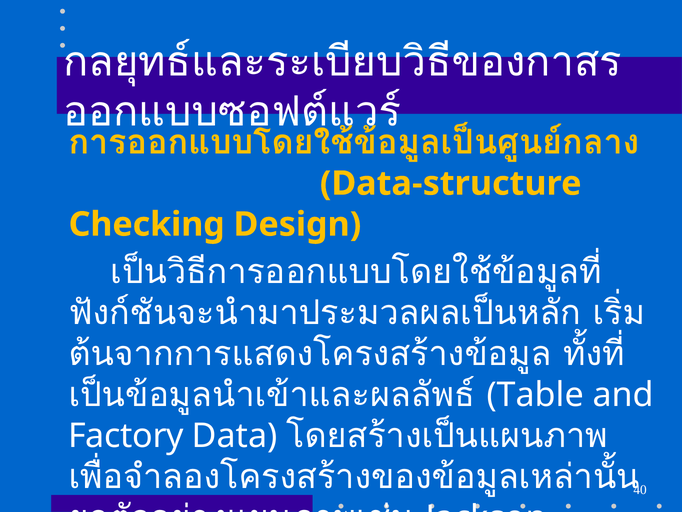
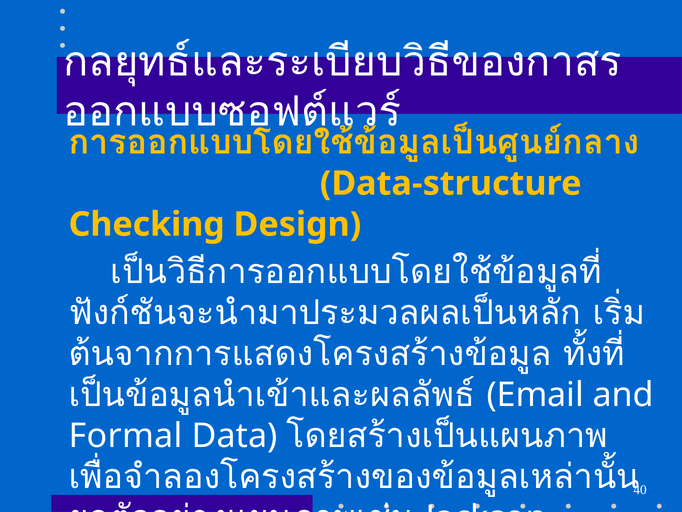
Table: Table -> Email
Factory: Factory -> Formal
